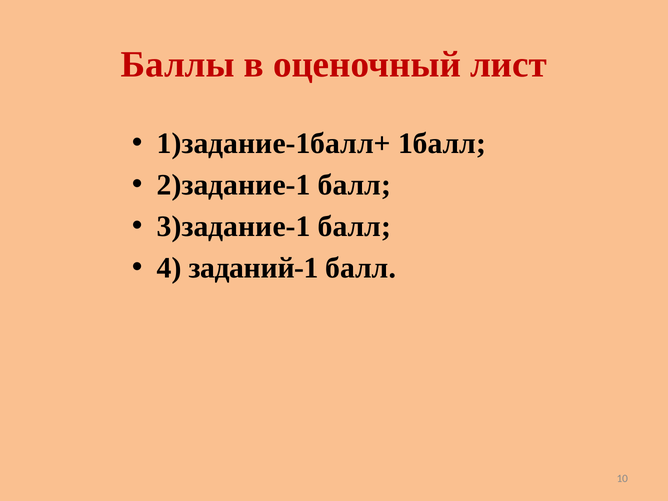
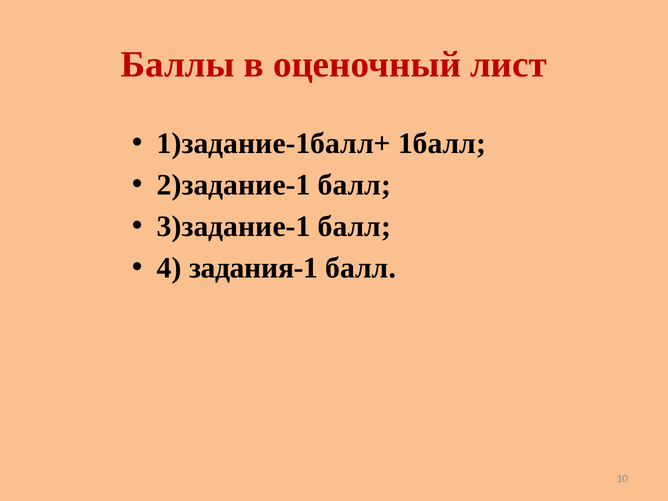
заданий-1: заданий-1 -> задания-1
